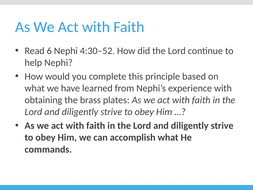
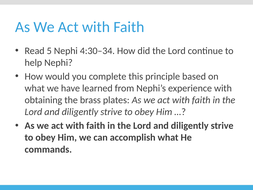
6: 6 -> 5
4:30–52: 4:30–52 -> 4:30–34
